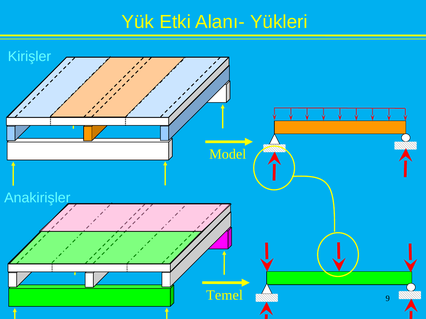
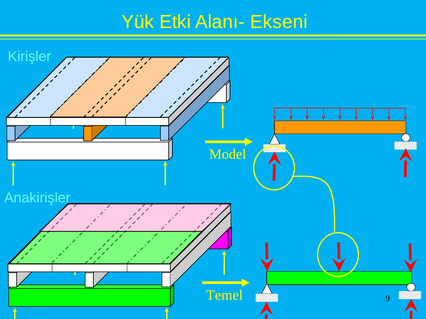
Yükleri: Yükleri -> Ekseni
